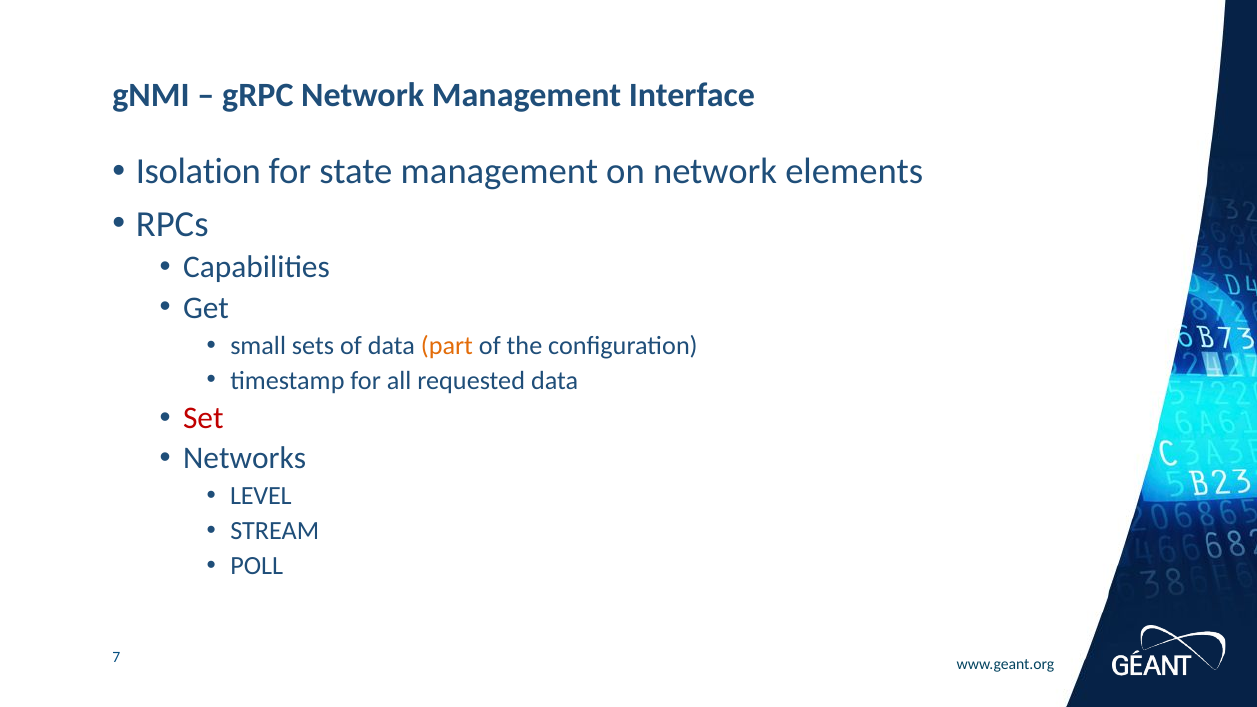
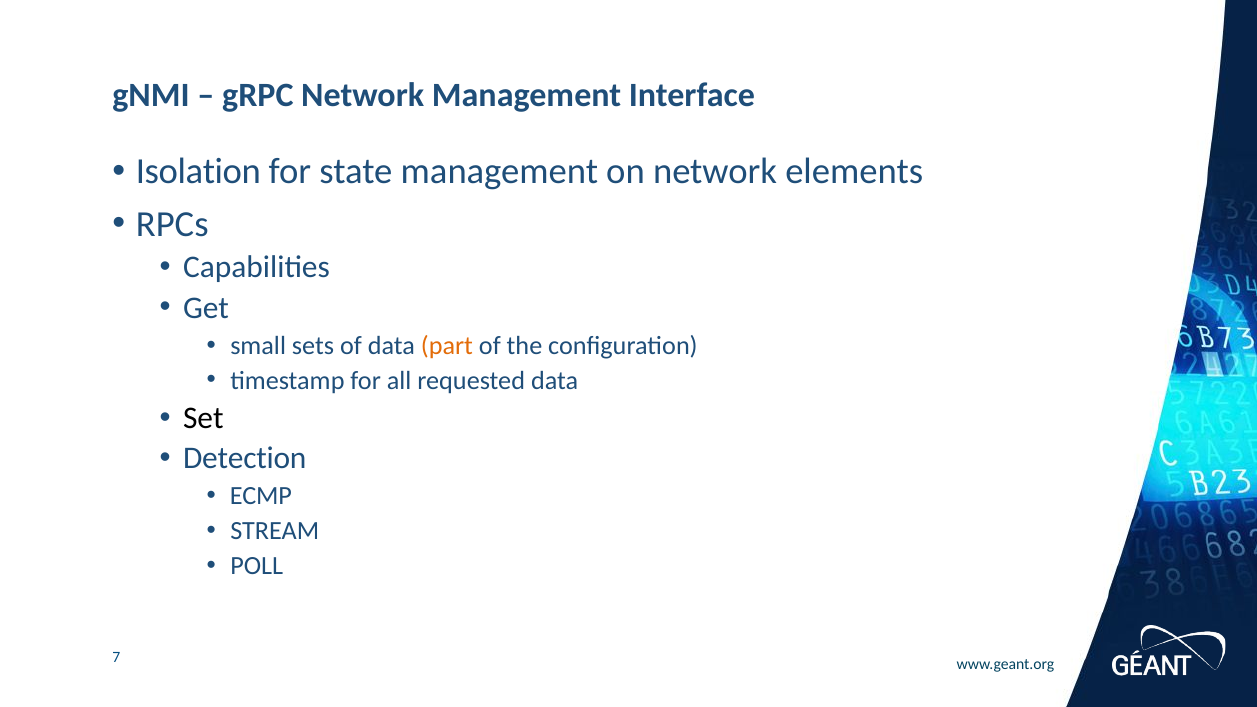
Set colour: red -> black
Networks: Networks -> Detection
LEVEL: LEVEL -> ECMP
